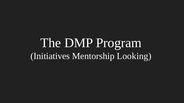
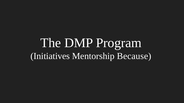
Looking: Looking -> Because
